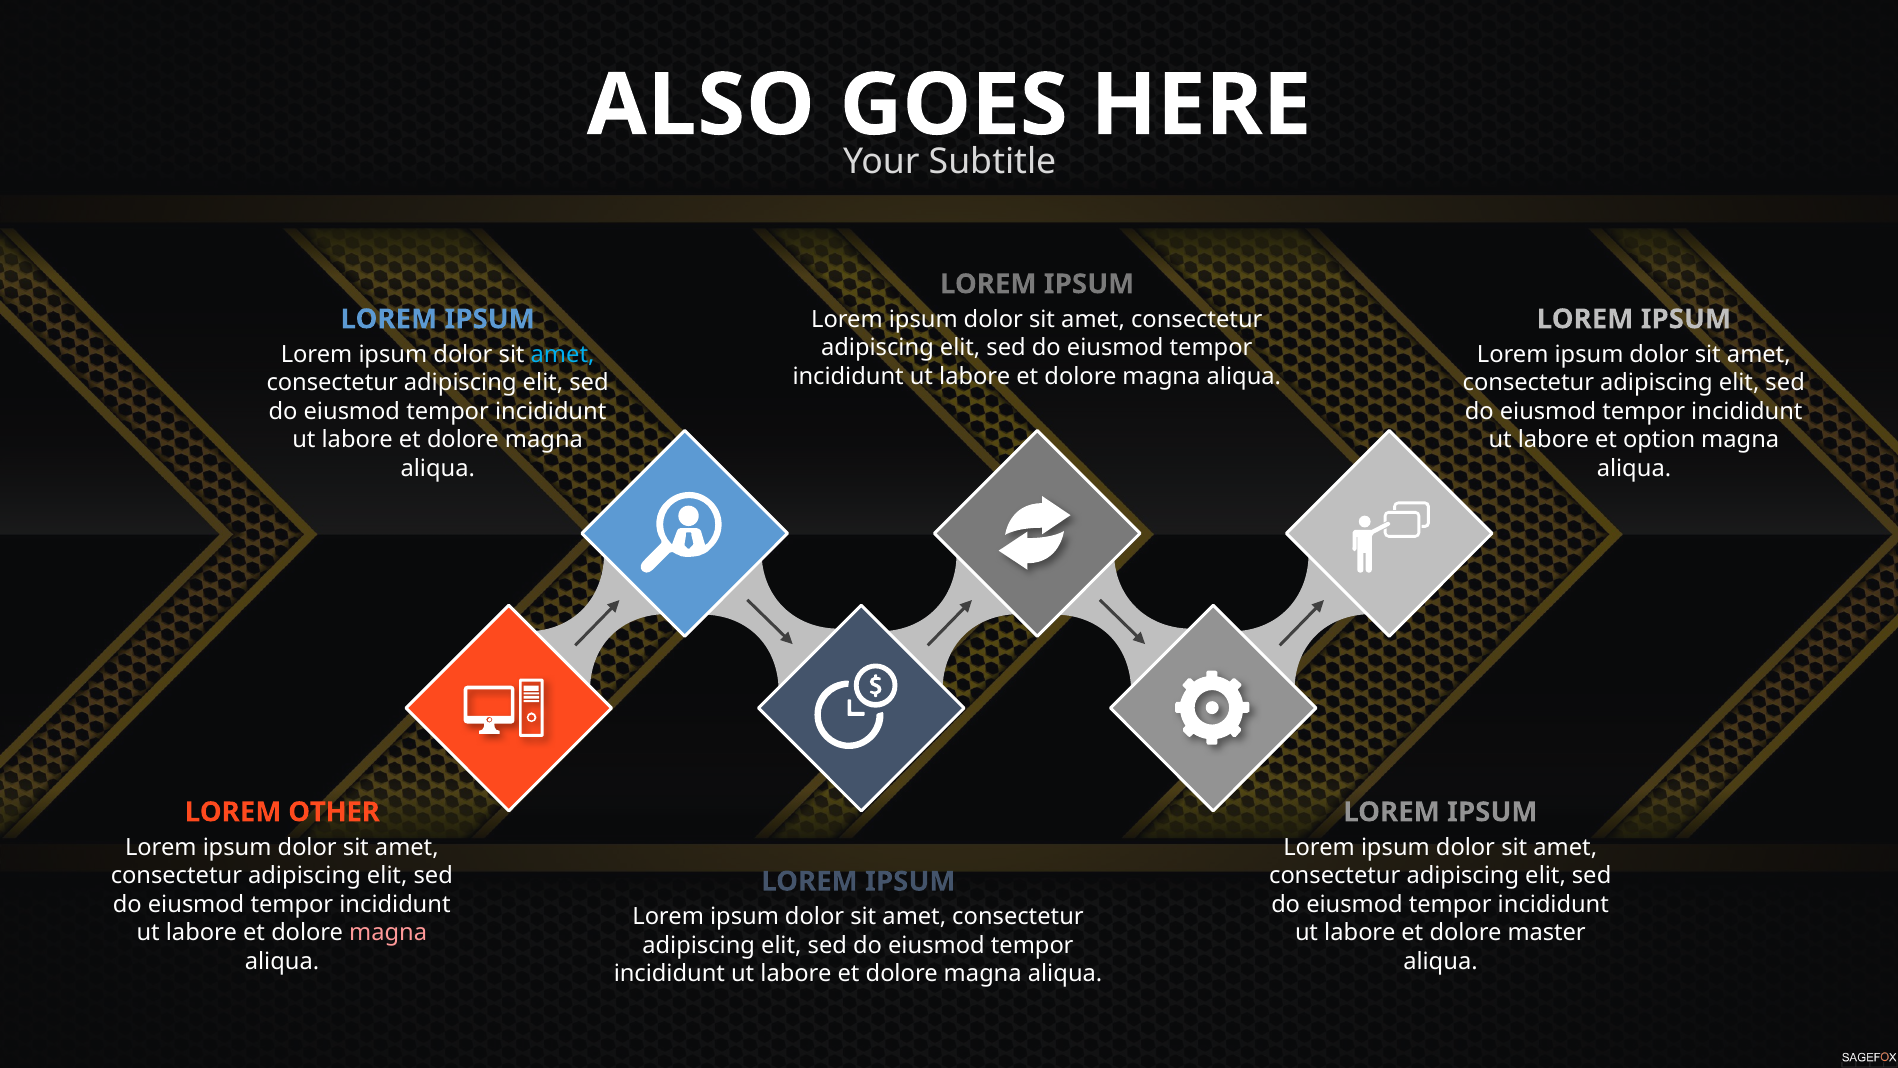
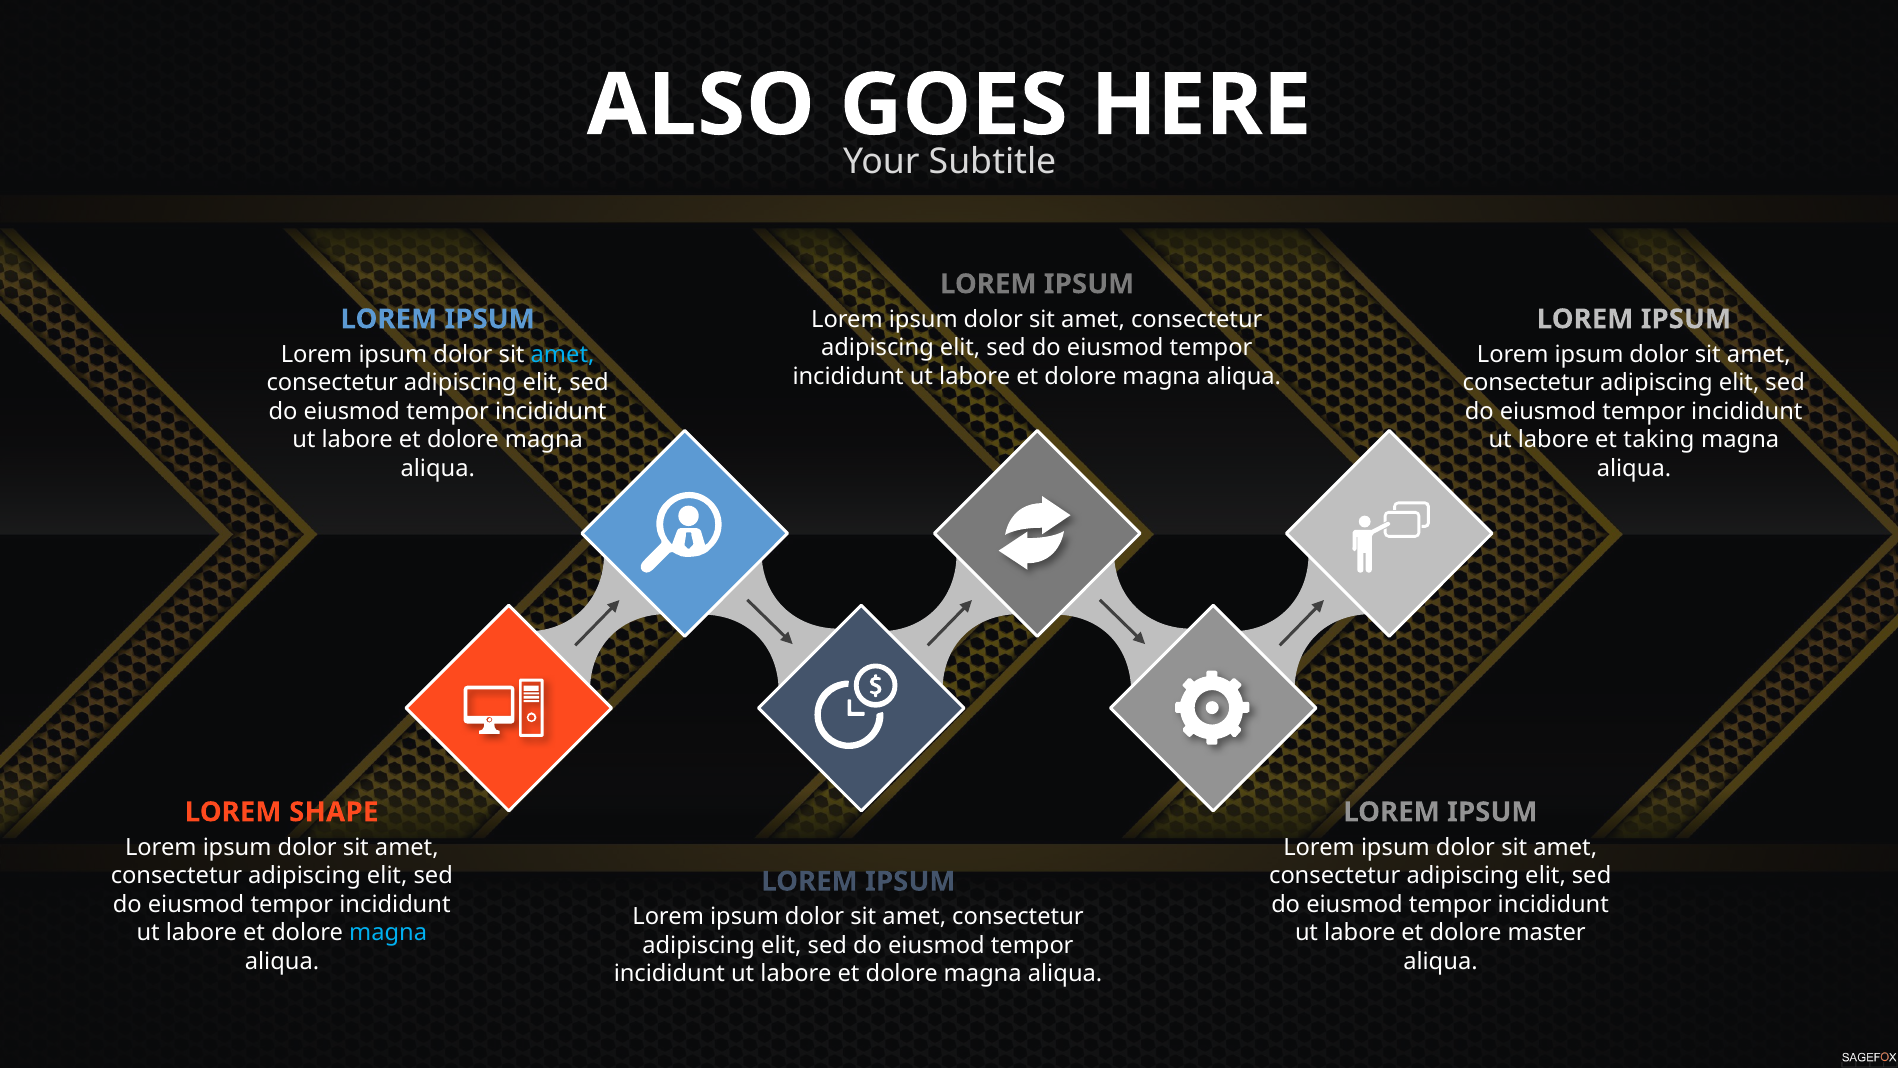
option: option -> taking
OTHER: OTHER -> SHAPE
magna at (388, 933) colour: pink -> light blue
